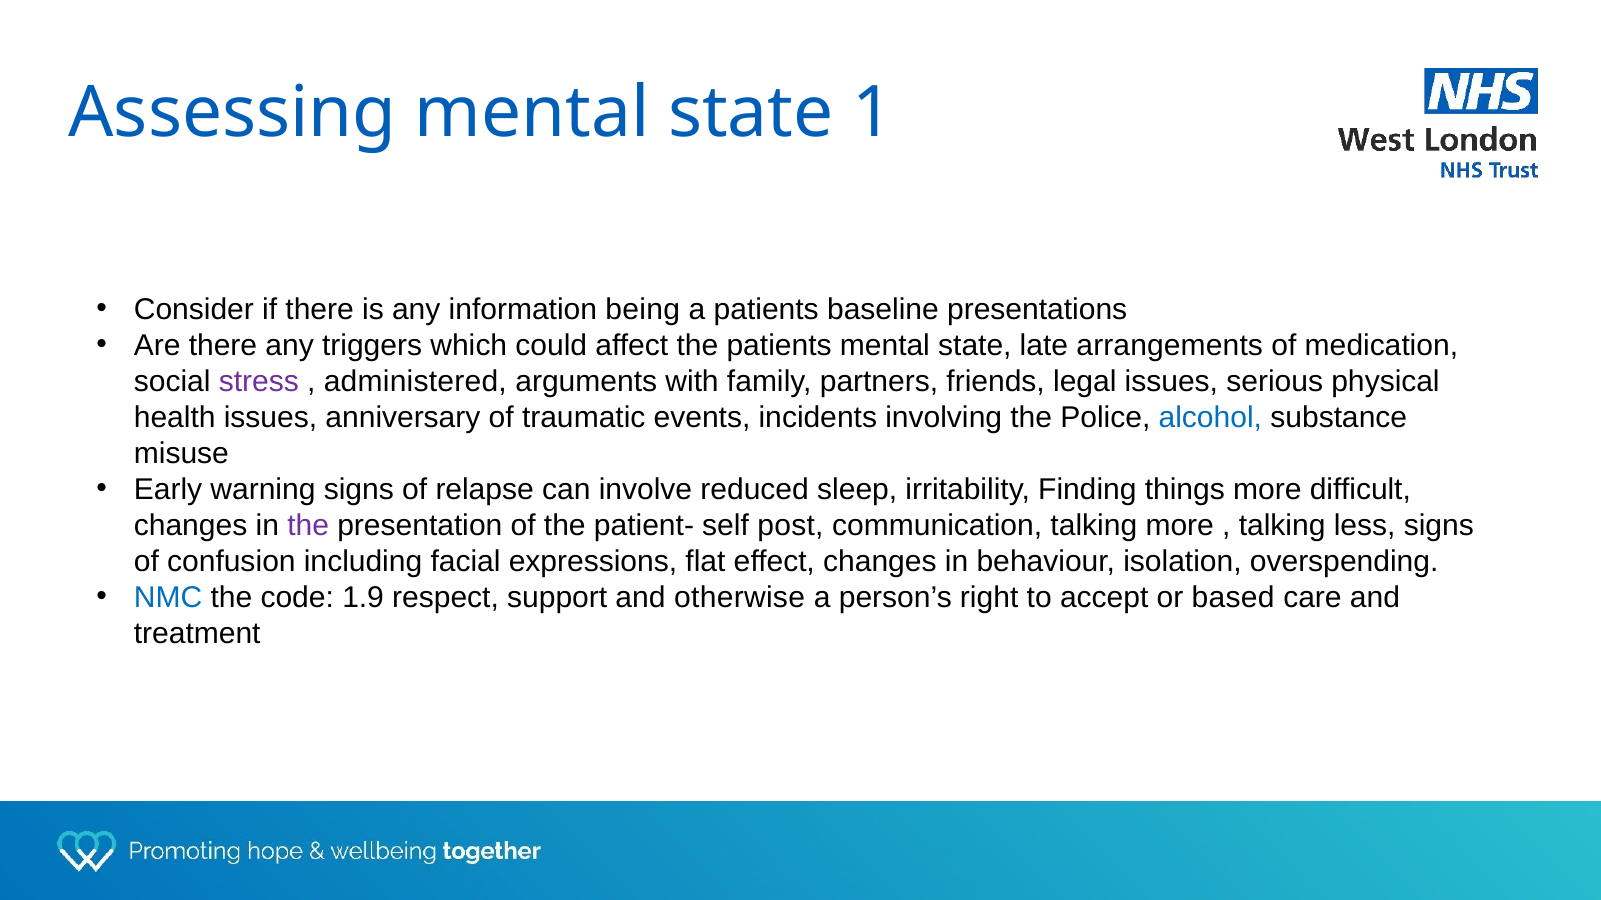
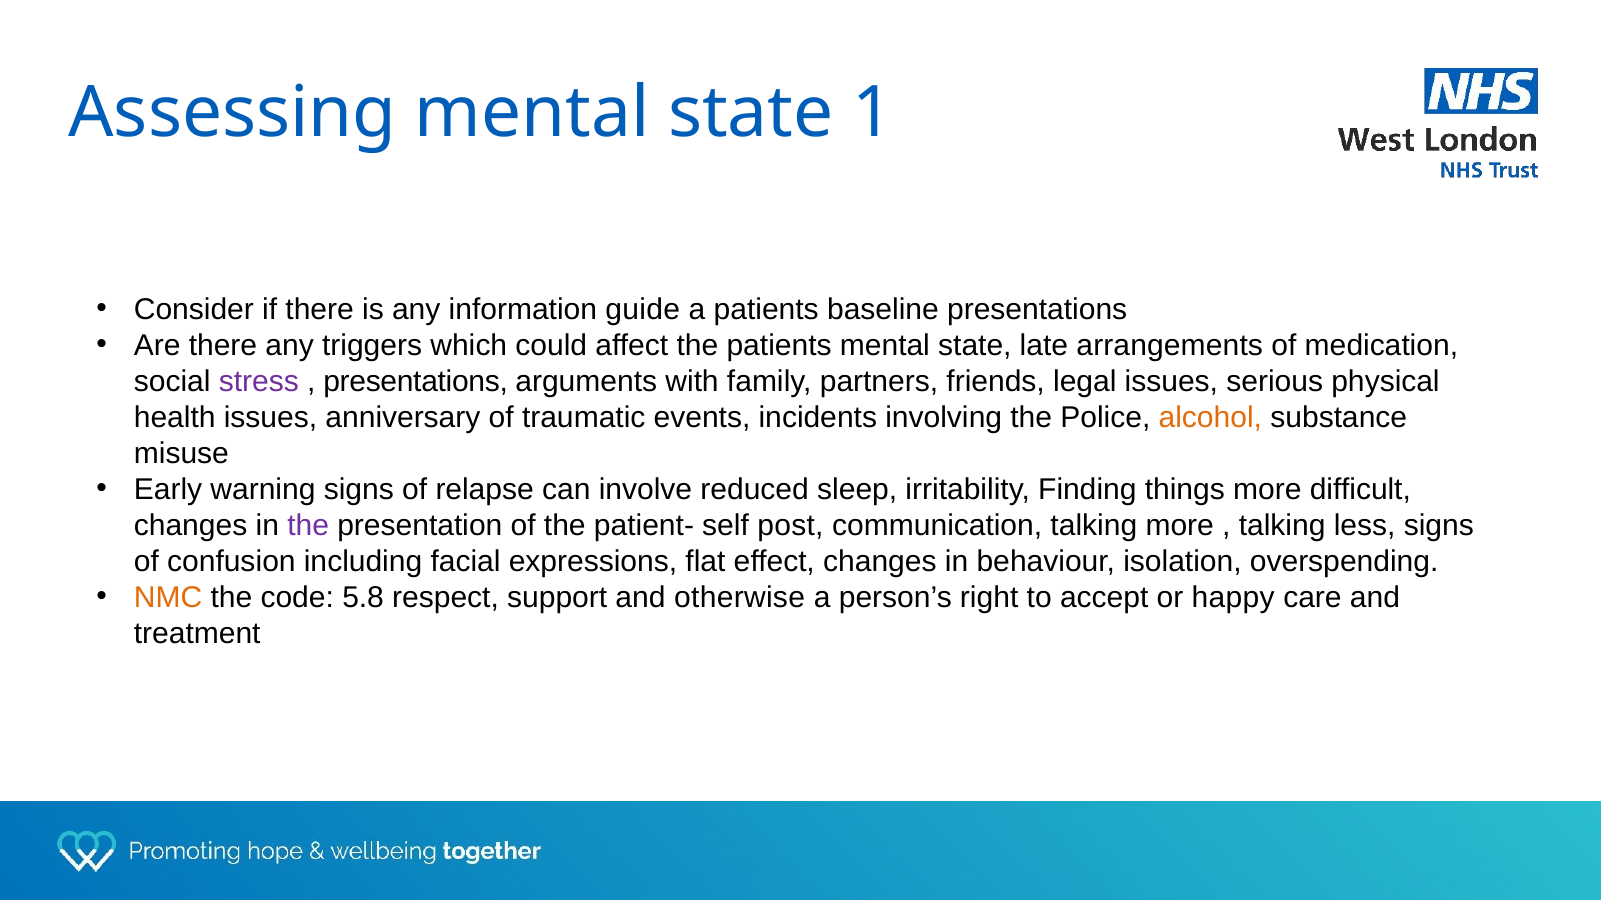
being: being -> guide
administered at (415, 382): administered -> presentations
alcohol colour: blue -> orange
NMC colour: blue -> orange
1.9: 1.9 -> 5.8
based: based -> happy
